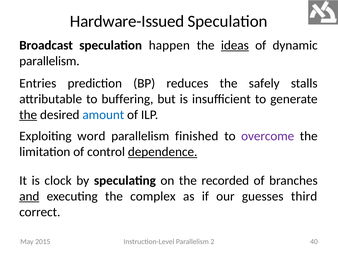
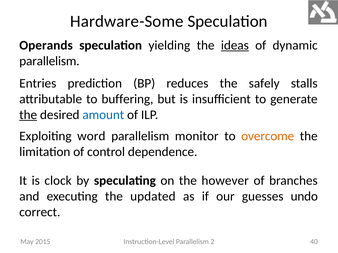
Hardware-Issued: Hardware-Issued -> Hardware-Some
Broadcast: Broadcast -> Operands
happen: happen -> yielding
finished: finished -> monitor
overcome colour: purple -> orange
dependence underline: present -> none
recorded: recorded -> however
and underline: present -> none
complex: complex -> updated
third: third -> undo
